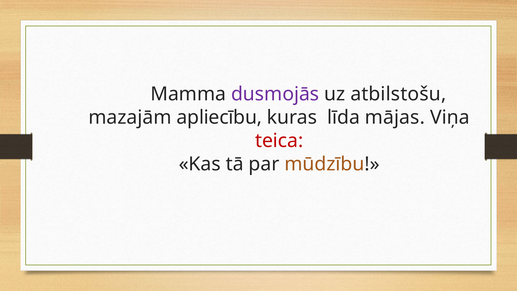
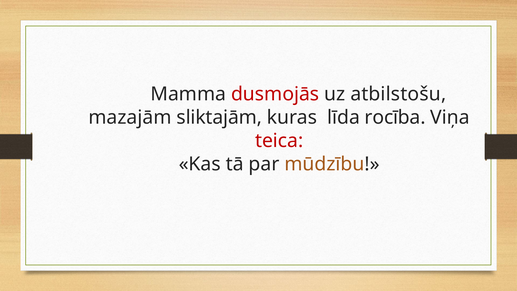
dusmojās colour: purple -> red
apliecību: apliecību -> sliktajām
mājas: mājas -> rocība
